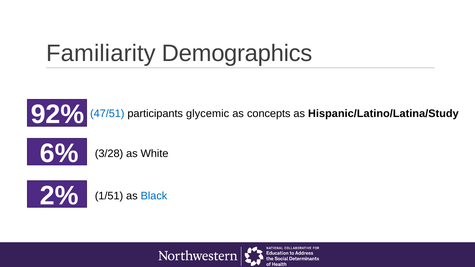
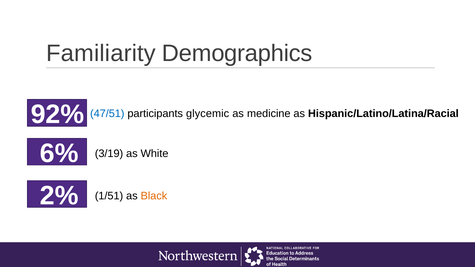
concepts: concepts -> medicine
Hispanic/Latino/Latina/Study: Hispanic/Latino/Latina/Study -> Hispanic/Latino/Latina/Racial
3/28: 3/28 -> 3/19
Black colour: blue -> orange
